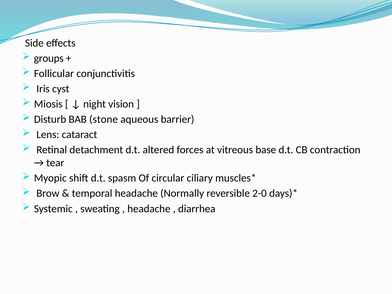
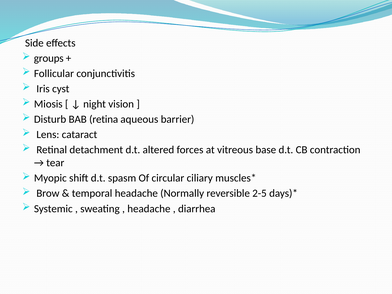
stone: stone -> retina
2-0: 2-0 -> 2-5
